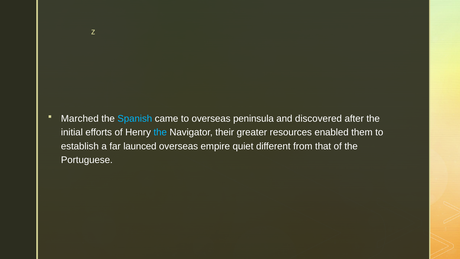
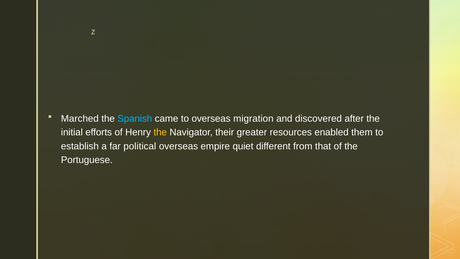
peninsula: peninsula -> migration
the at (160, 132) colour: light blue -> yellow
launced: launced -> political
